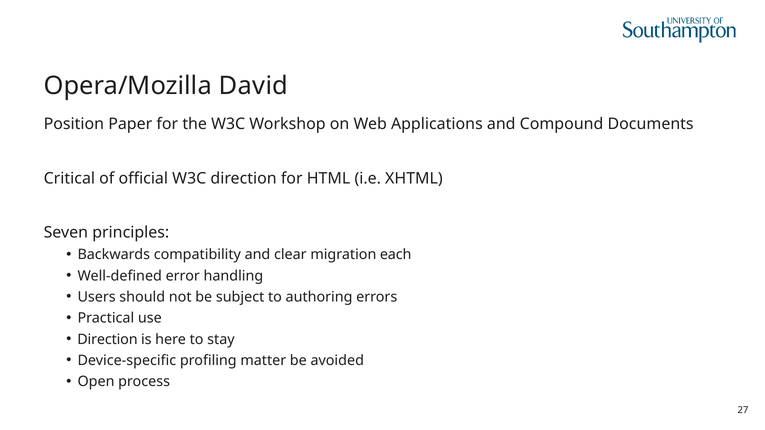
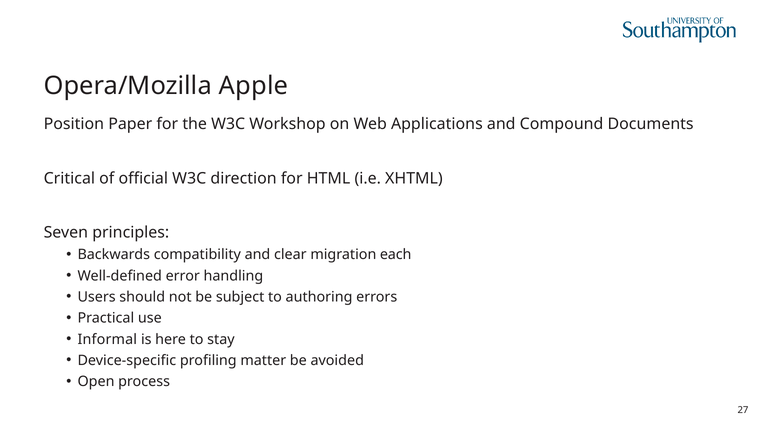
David: David -> Apple
Direction at (107, 340): Direction -> Informal
